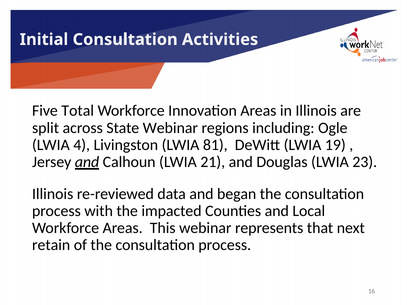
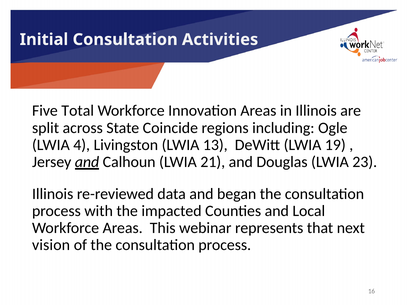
State Webinar: Webinar -> Coincide
81: 81 -> 13
retain: retain -> vision
